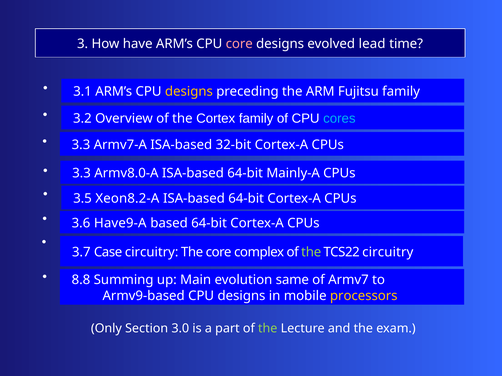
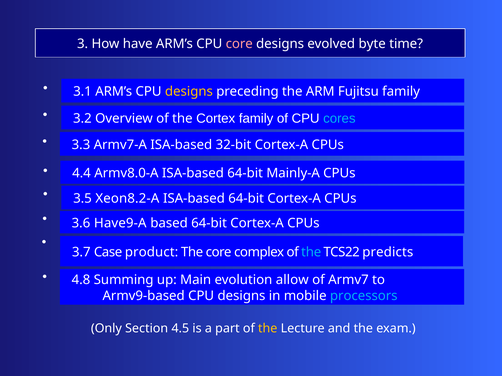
lead: lead -> byte
3.3 at (81, 173): 3.3 -> 4.4
Case circuitry: circuitry -> product
the at (311, 252) colour: light green -> light blue
TCS22 circuitry: circuitry -> predicts
8.8: 8.8 -> 4.8
same: same -> allow
processors colour: yellow -> light blue
3.0: 3.0 -> 4.5
the at (268, 329) colour: light green -> yellow
